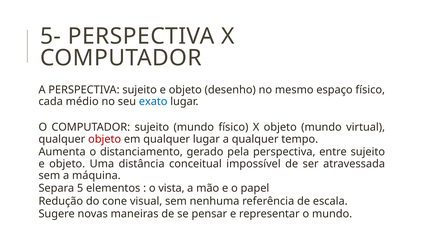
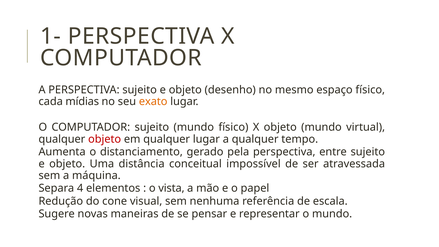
5-: 5- -> 1-
médio: médio -> mídias
exato colour: blue -> orange
5: 5 -> 4
